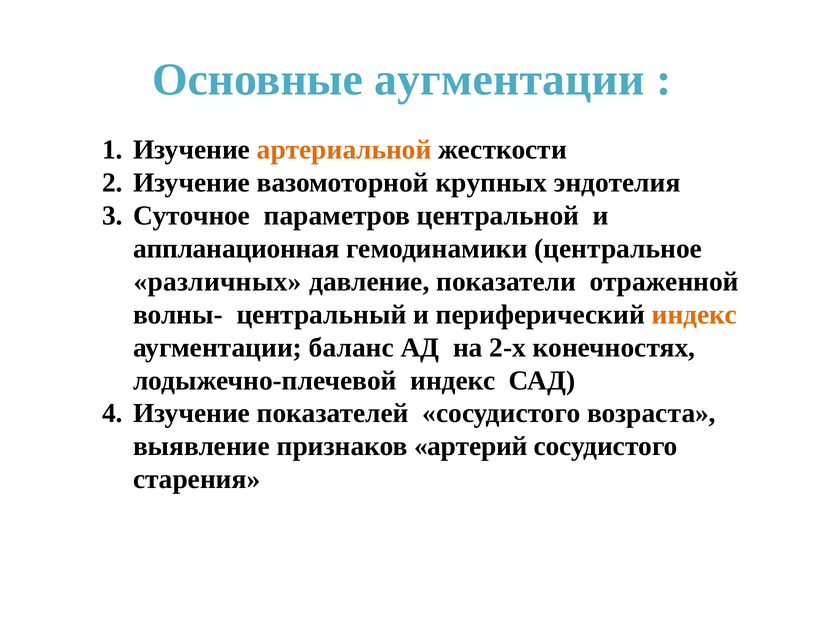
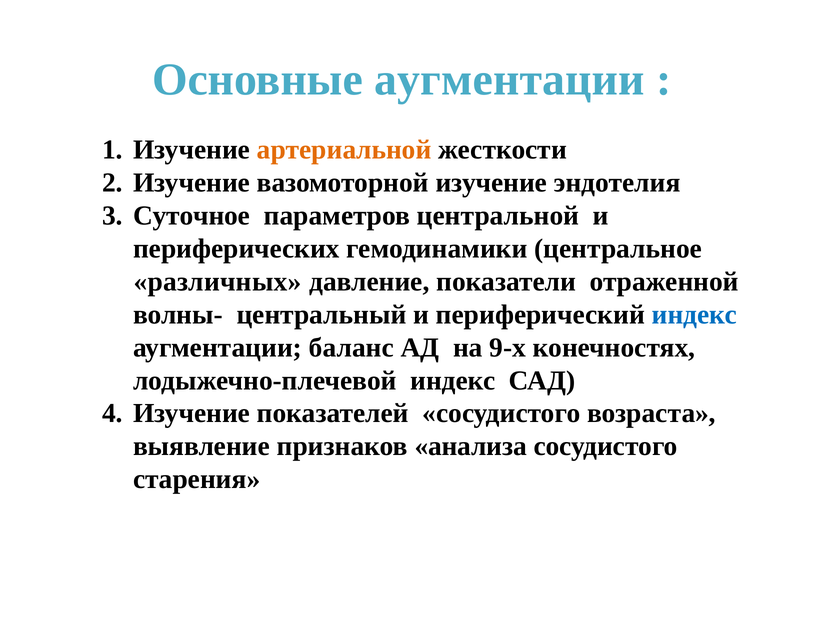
вазомоторной крупных: крупных -> изучение
аппланационная: аппланационная -> периферических
индекс at (694, 315) colour: orange -> blue
2-х: 2-х -> 9-х
артерий: артерий -> анализа
